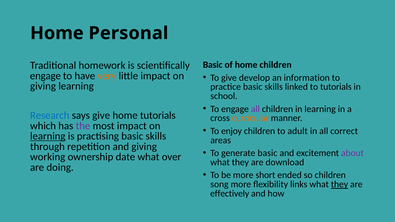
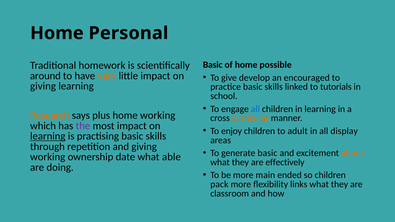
home children: children -> possible
engage at (45, 76): engage -> around
information: information -> encouraged
all at (255, 109) colour: purple -> blue
Research colour: blue -> orange
says give: give -> plus
home tutorials: tutorials -> working
correct: correct -> display
about colour: purple -> orange
over: over -> able
download: download -> effectively
short: short -> main
song: song -> pack
they at (339, 184) underline: present -> none
effectively: effectively -> classroom
